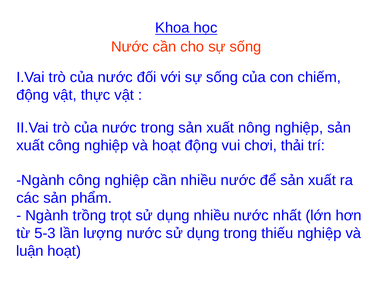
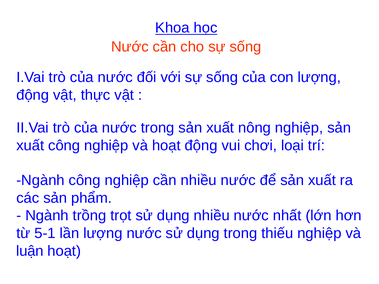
con chiếm: chiếm -> lượng
thải: thải -> loại
5-3: 5-3 -> 5-1
